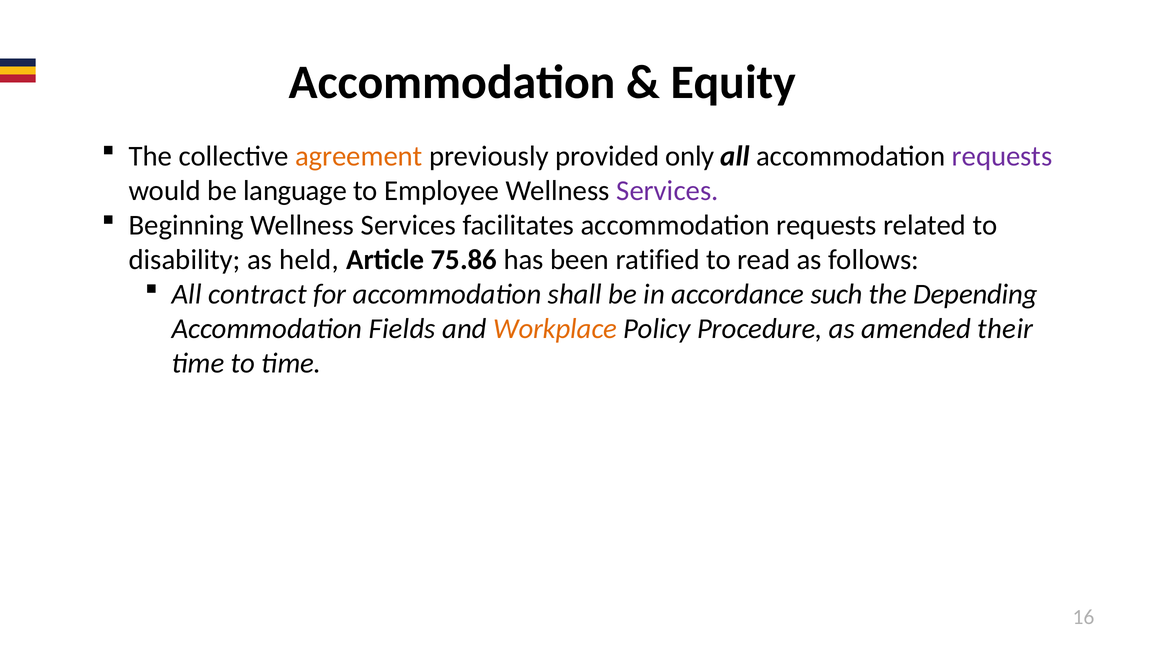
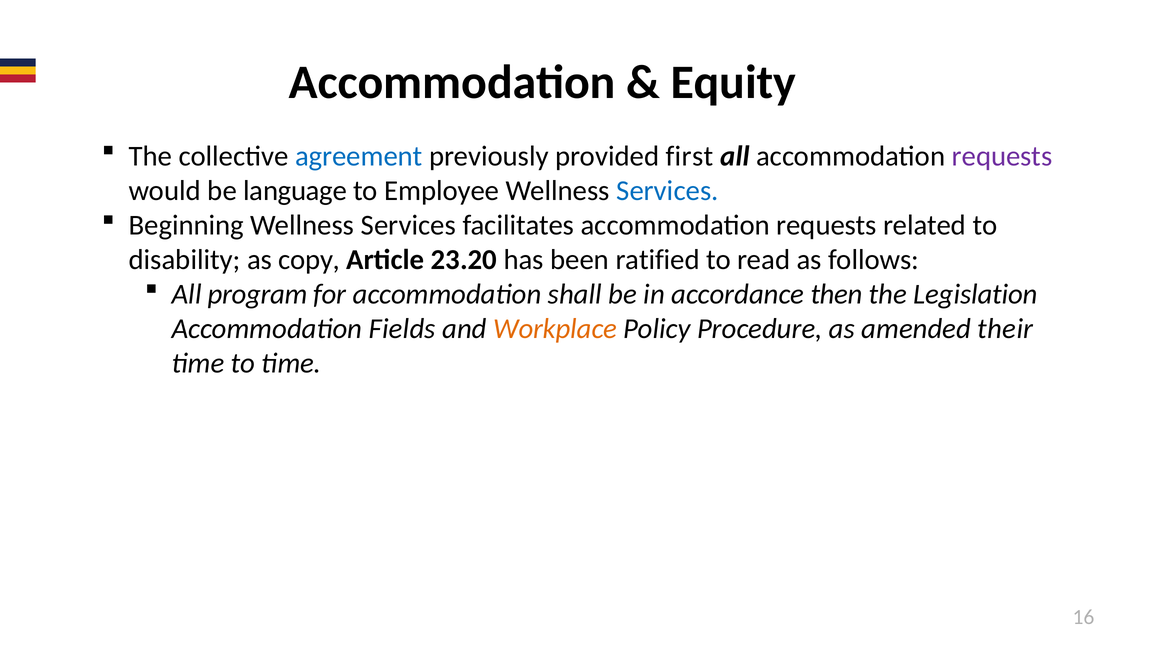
agreement colour: orange -> blue
only: only -> first
Services at (667, 191) colour: purple -> blue
held: held -> copy
75.86: 75.86 -> 23.20
contract: contract -> program
such: such -> then
Depending: Depending -> Legislation
